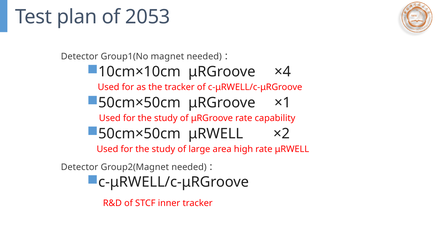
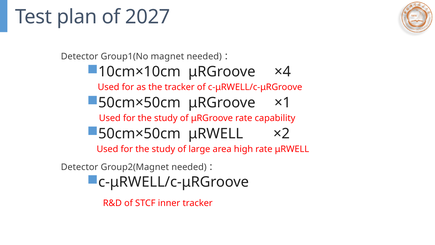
2053: 2053 -> 2027
